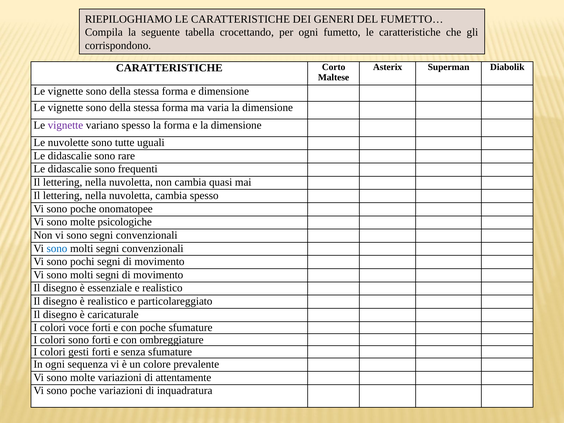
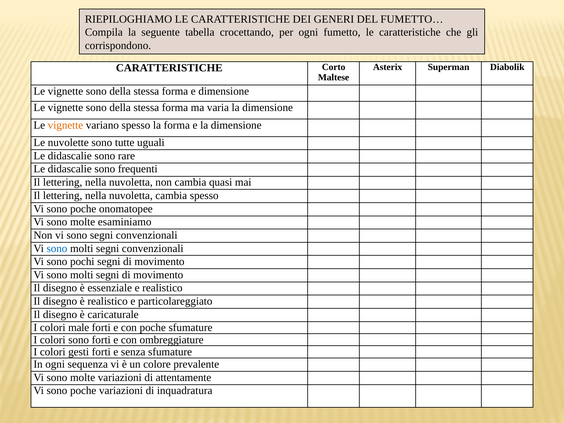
vignette at (65, 125) colour: purple -> orange
psicologiche: psicologiche -> esaminiamo
voce: voce -> male
